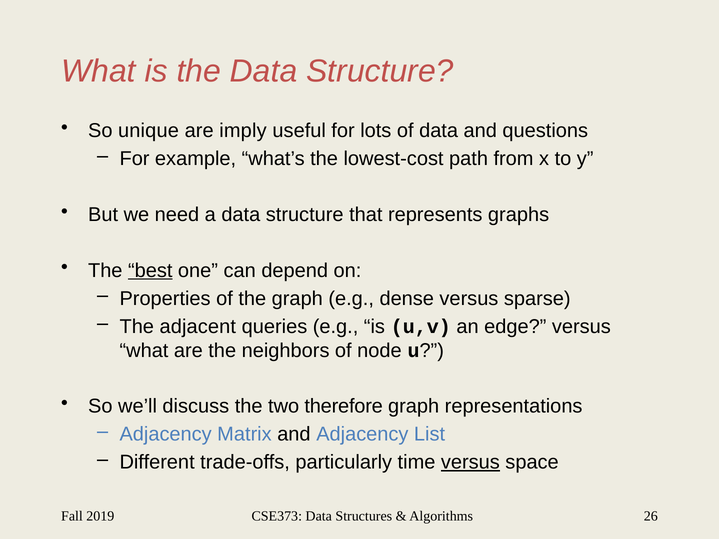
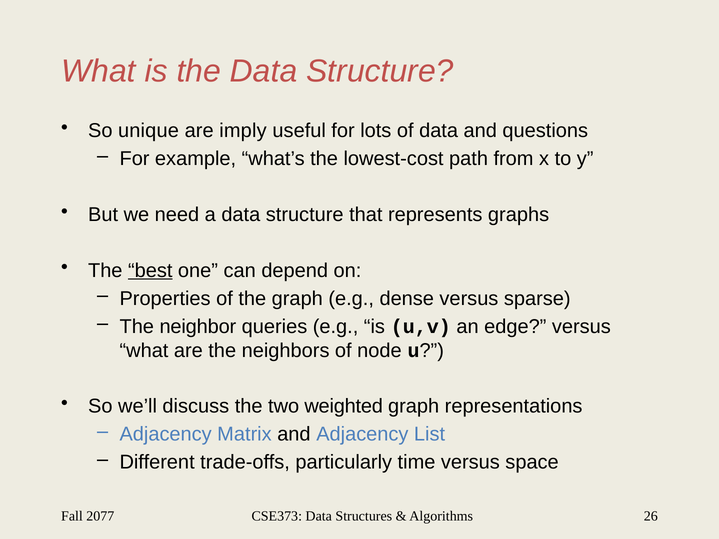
adjacent: adjacent -> neighbor
therefore: therefore -> weighted
versus at (470, 462) underline: present -> none
2019: 2019 -> 2077
